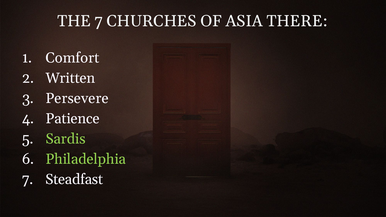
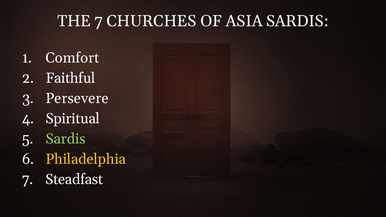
ASIA THERE: THERE -> SARDIS
Written: Written -> Faithful
Patience: Patience -> Spiritual
Philadelphia colour: light green -> yellow
